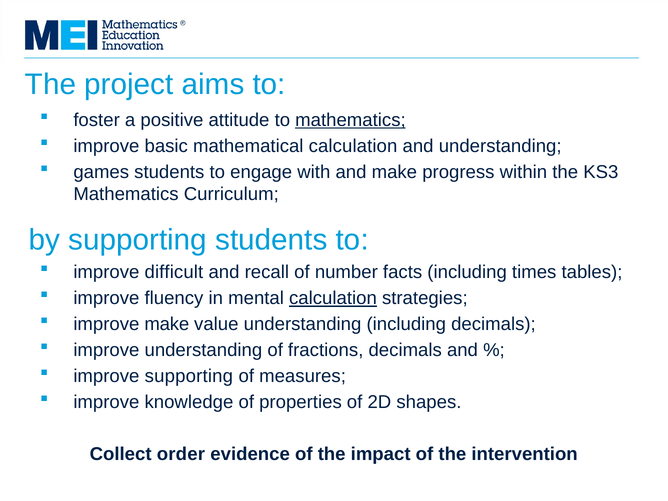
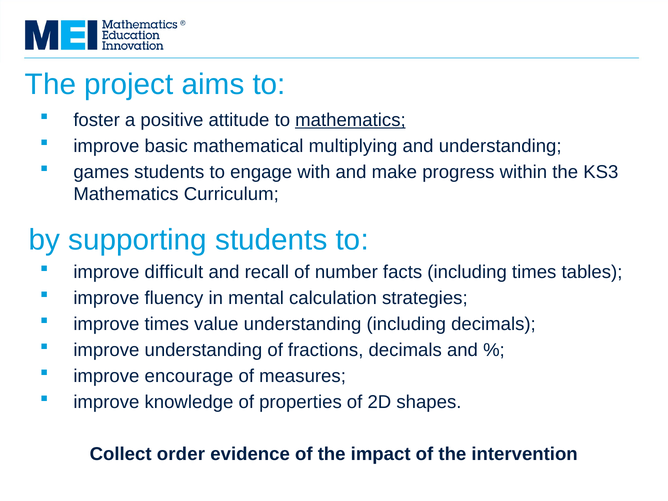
mathematical calculation: calculation -> multiplying
calculation at (333, 298) underline: present -> none
improve make: make -> times
improve supporting: supporting -> encourage
